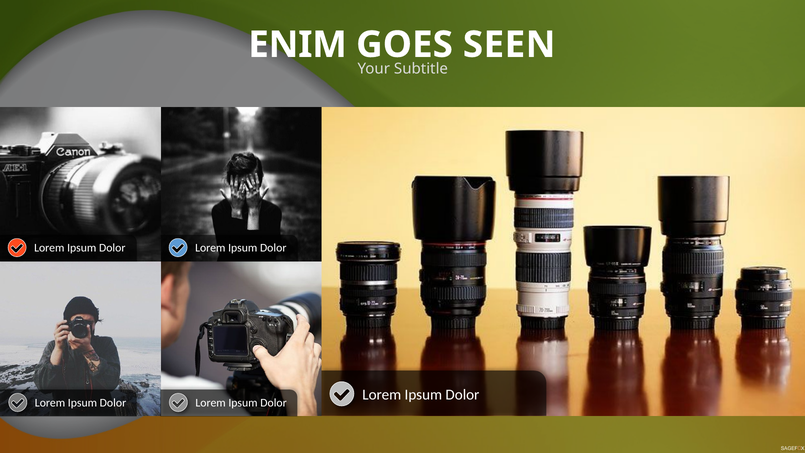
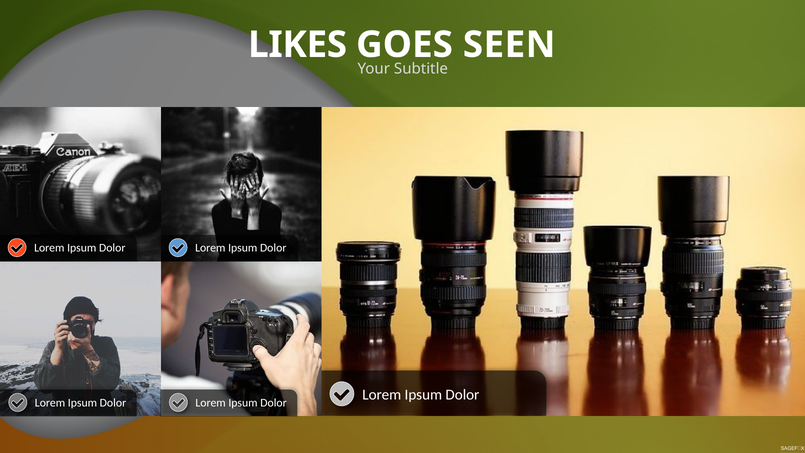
ENIM: ENIM -> LIKES
